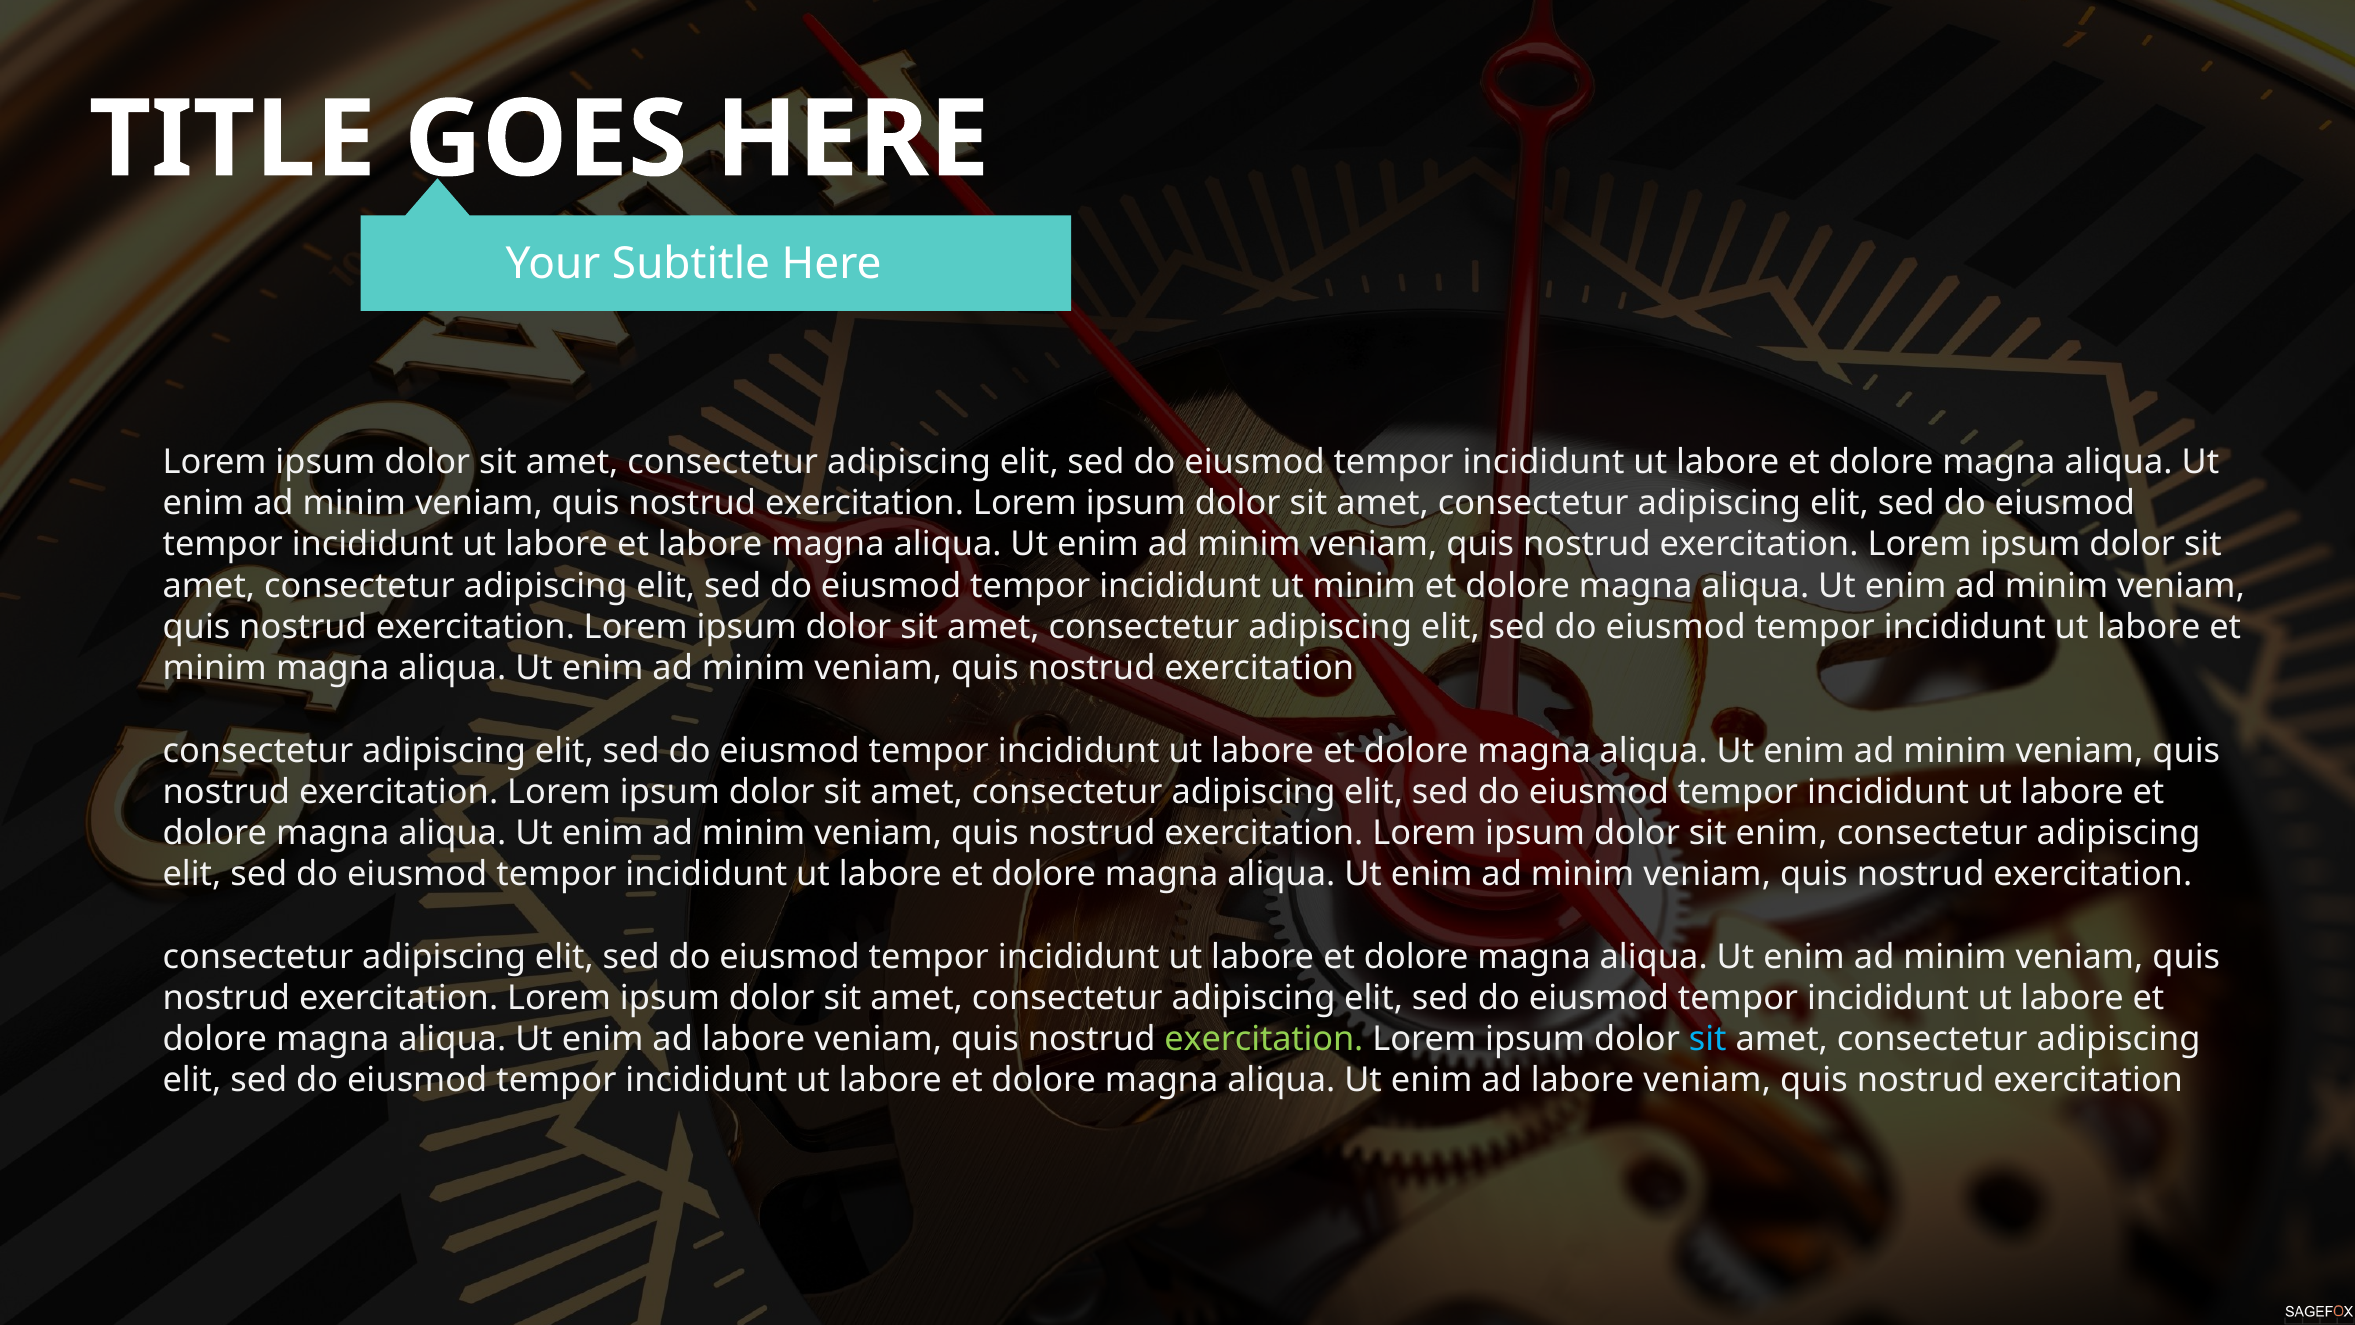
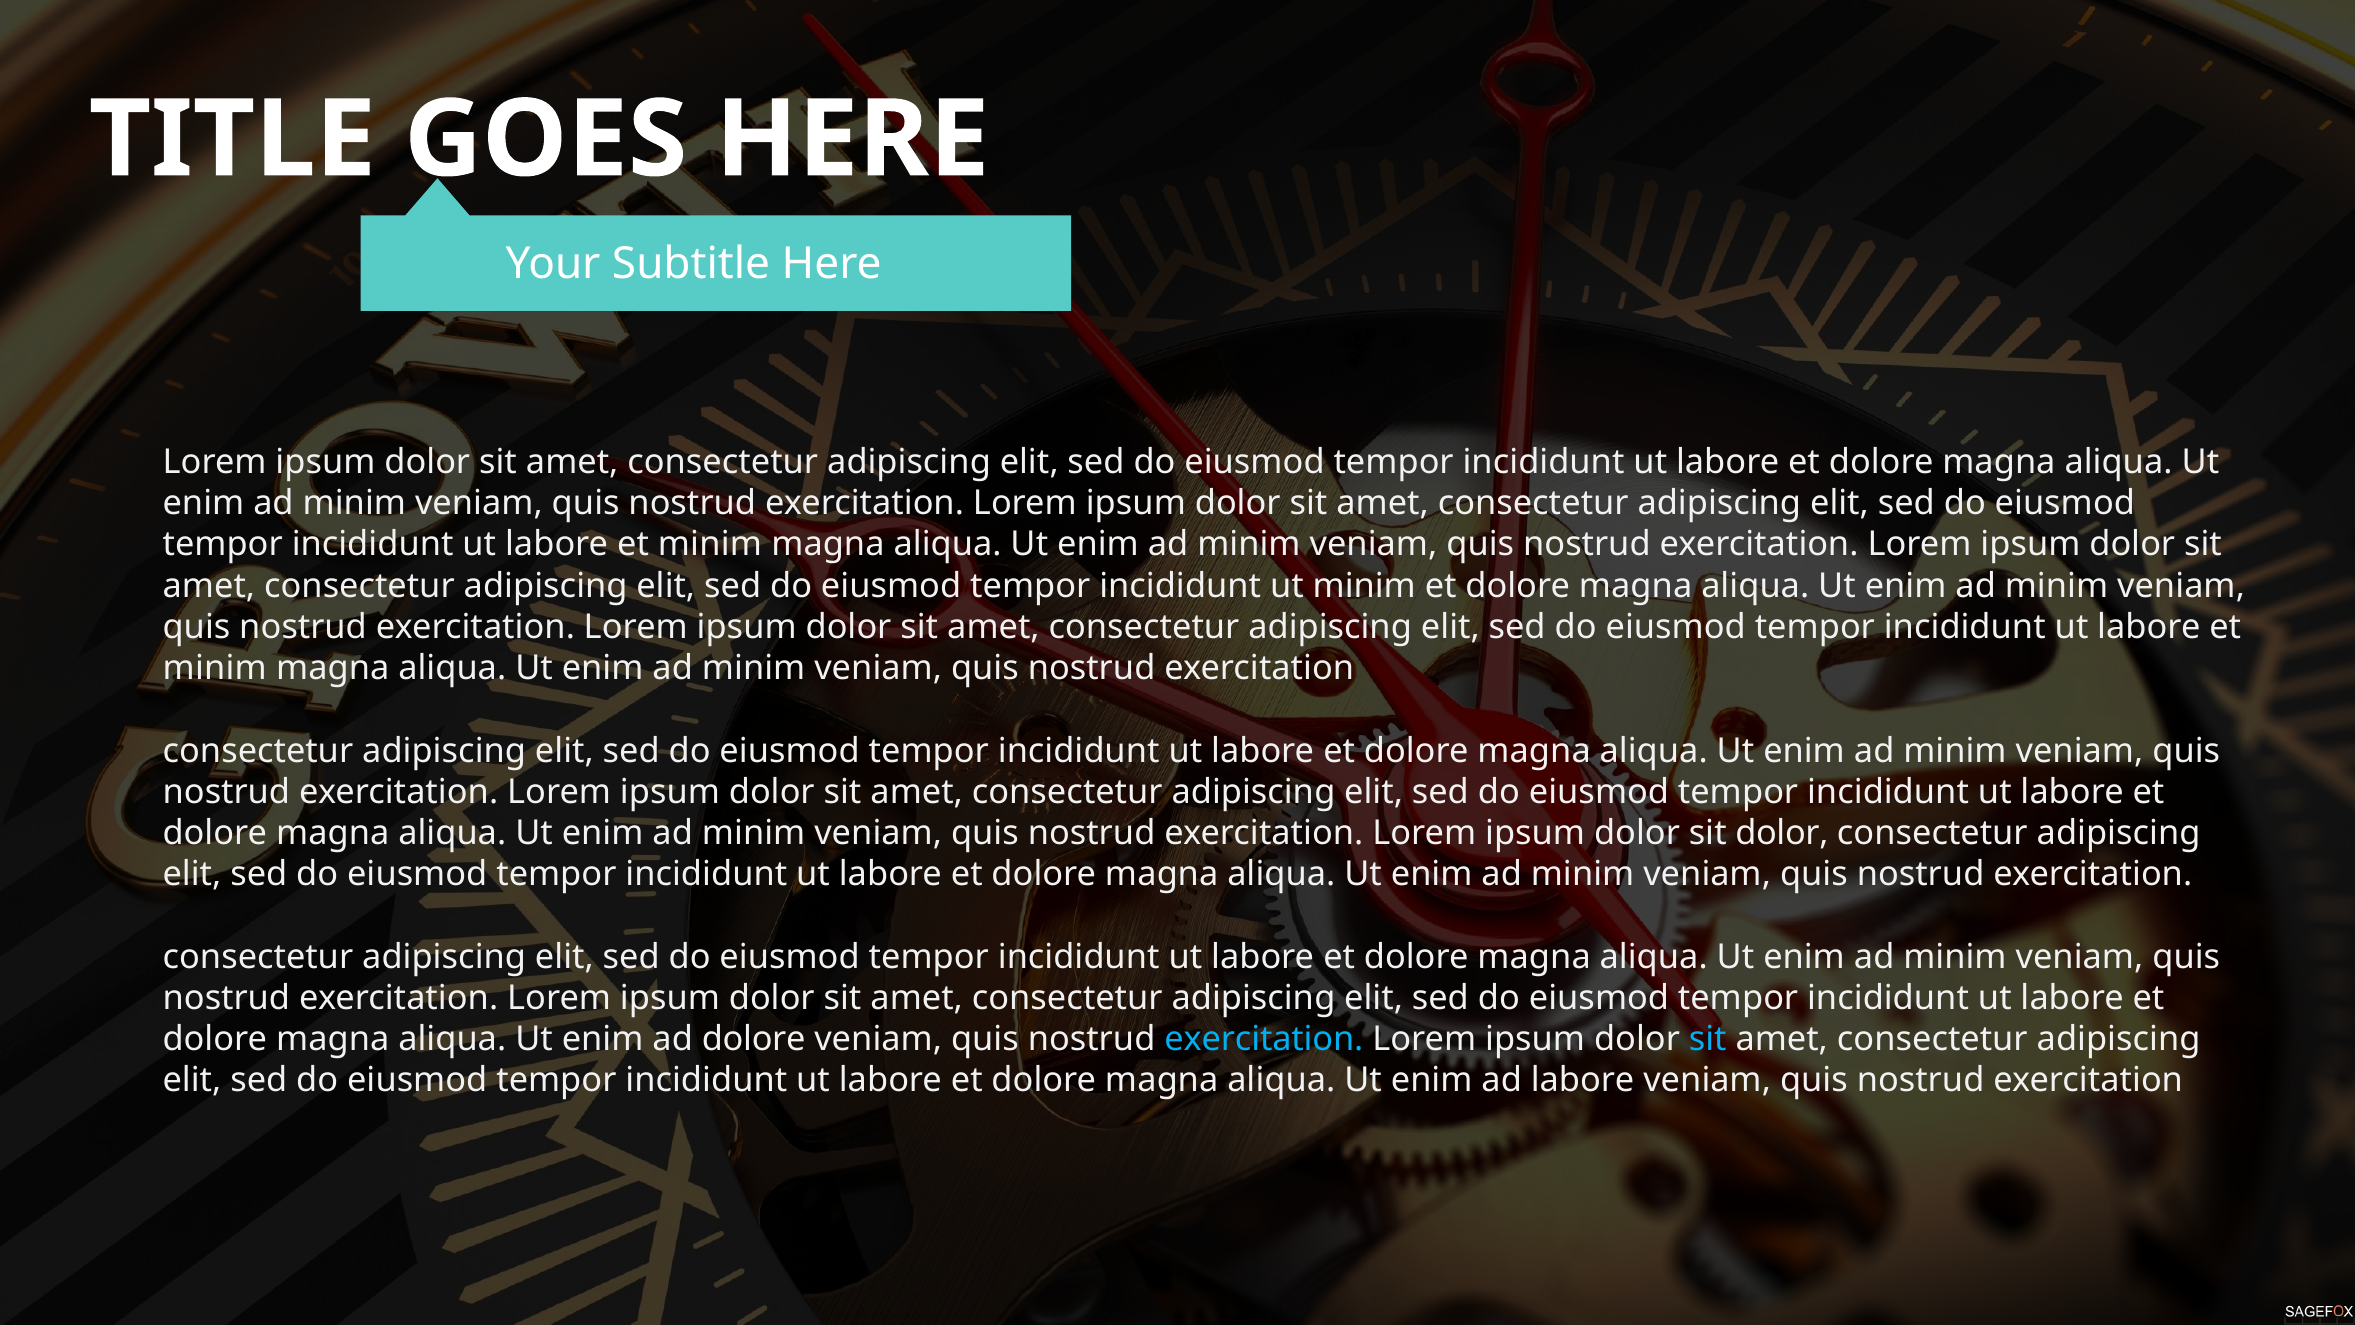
labore at (710, 544): labore -> minim
sit enim: enim -> dolor
labore at (754, 1039): labore -> dolore
exercitation at (1264, 1039) colour: light green -> light blue
